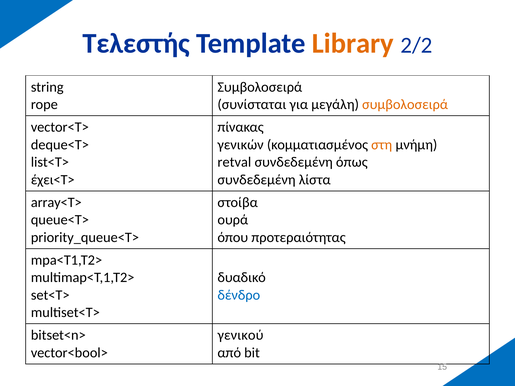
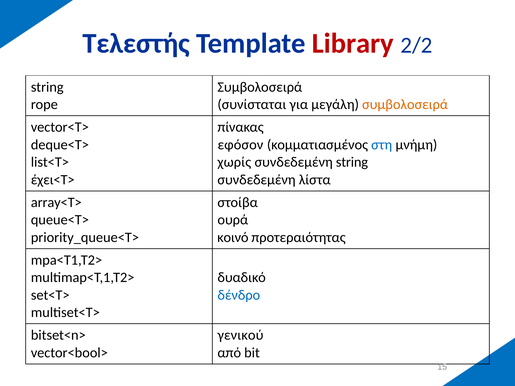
Library colour: orange -> red
γενικών: γενικών -> εφόσον
στη colour: orange -> blue
retval: retval -> χωρίς
συνδεδεμένη όπως: όπως -> string
όπου: όπου -> κοινό
